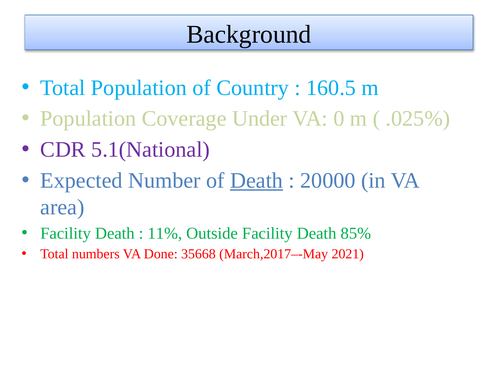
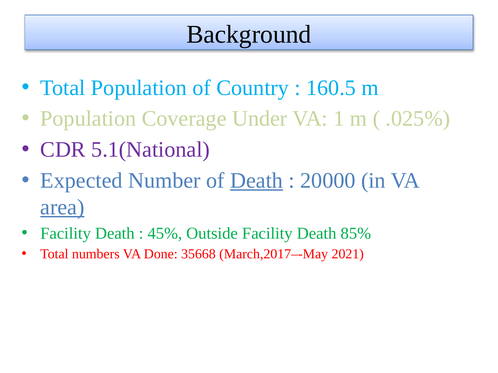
0: 0 -> 1
area underline: none -> present
11%: 11% -> 45%
